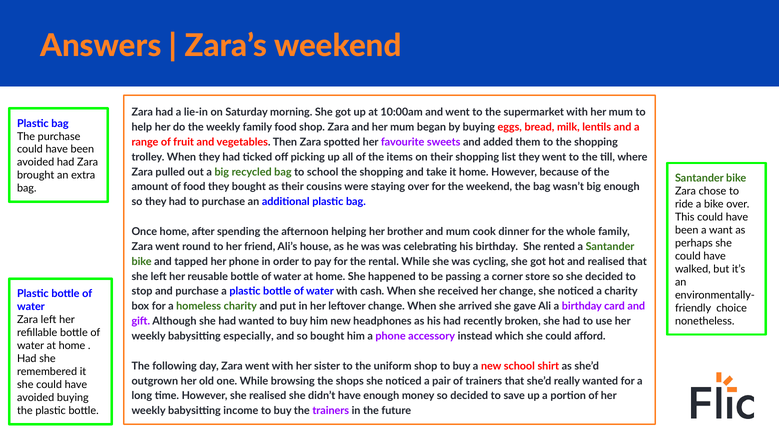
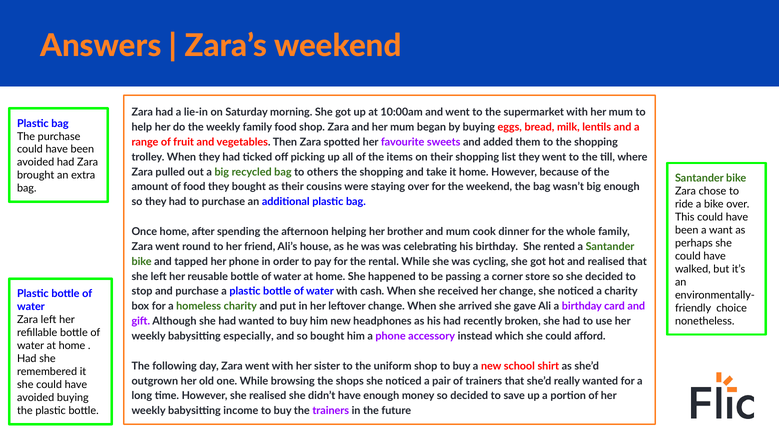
to school: school -> others
